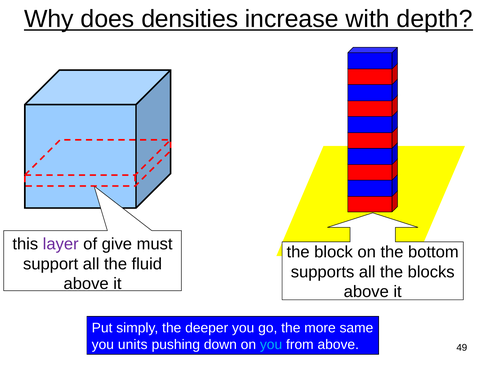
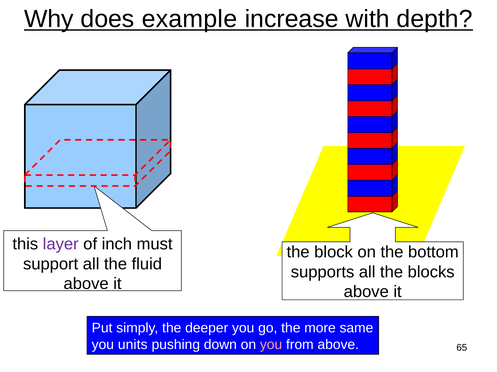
densities: densities -> example
give: give -> inch
you at (271, 345) colour: light blue -> pink
49: 49 -> 65
